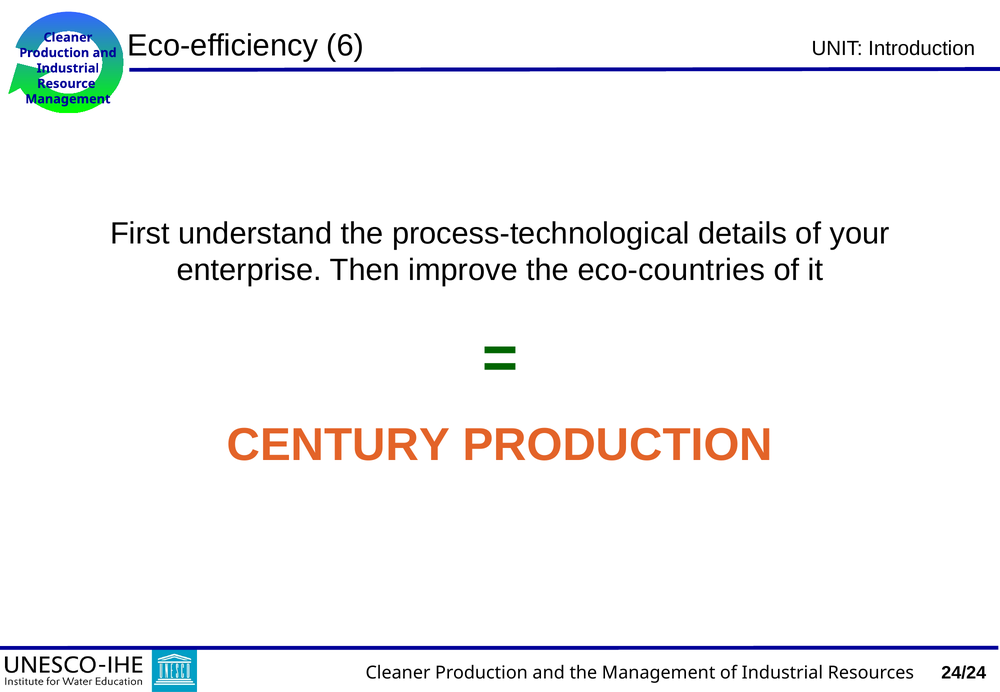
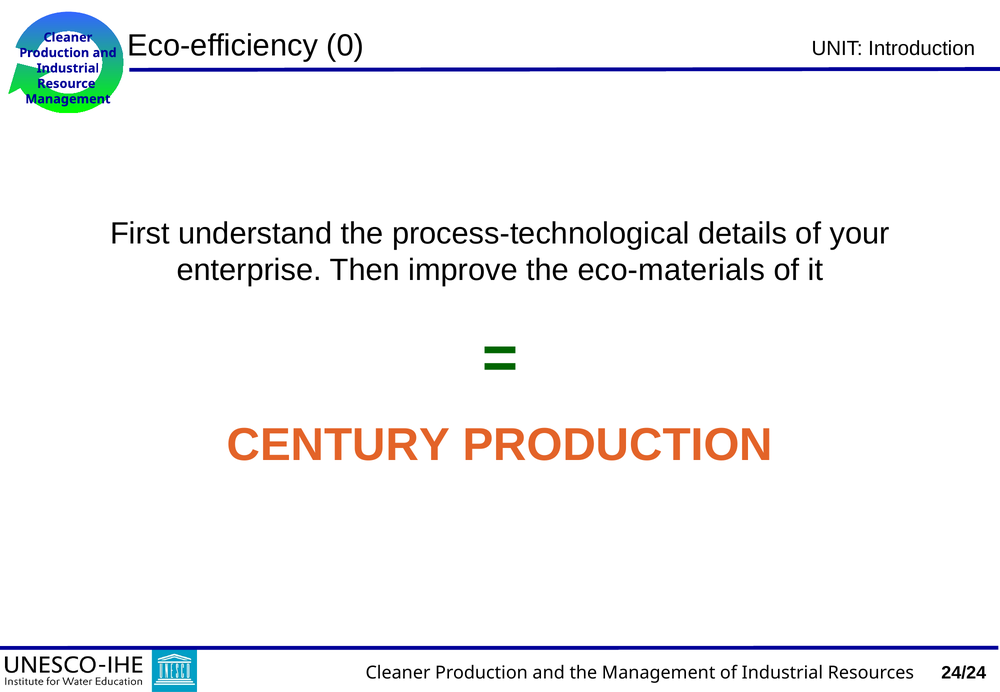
6: 6 -> 0
eco-countries: eco-countries -> eco-materials
